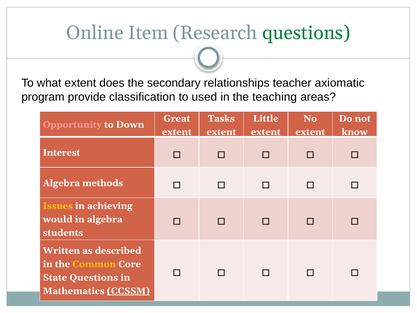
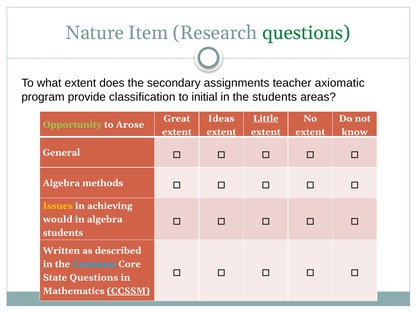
Online: Online -> Nature
relationships: relationships -> assignments
used: used -> initial
the teaching: teaching -> students
Tasks: Tasks -> Ideas
Little underline: none -> present
Opportunity colour: pink -> light green
Down: Down -> Arose
Interest: Interest -> General
Common colour: yellow -> light blue
